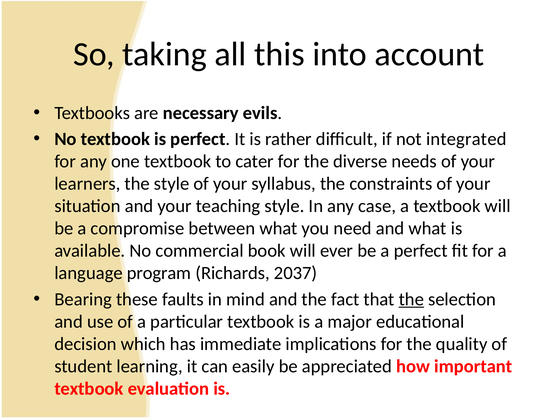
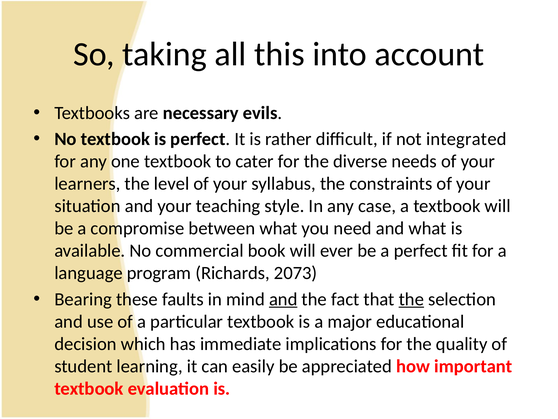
the style: style -> level
2037: 2037 -> 2073
and at (283, 299) underline: none -> present
